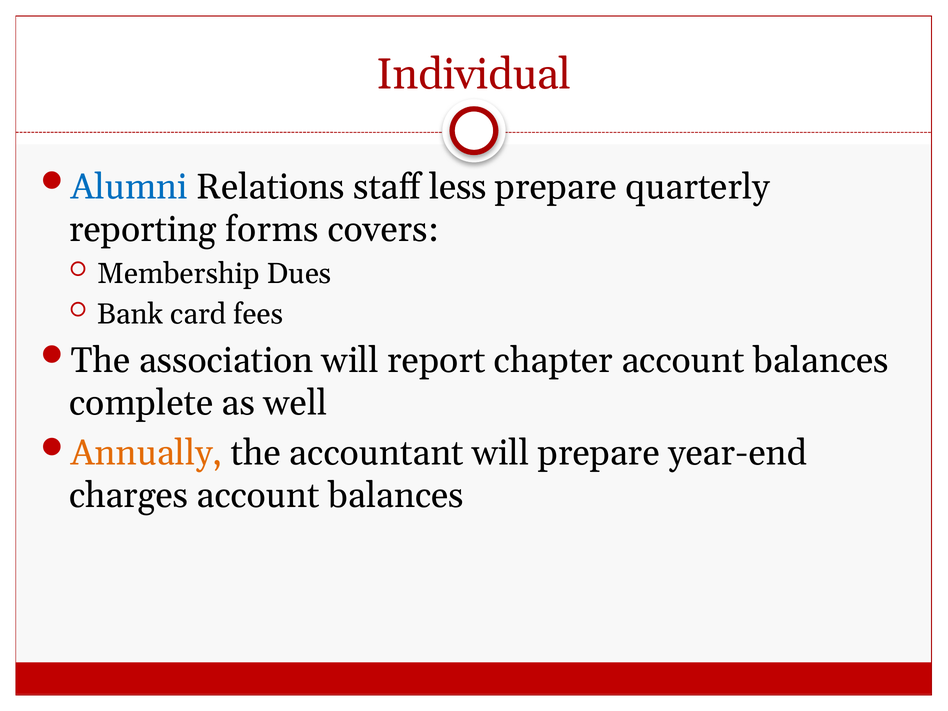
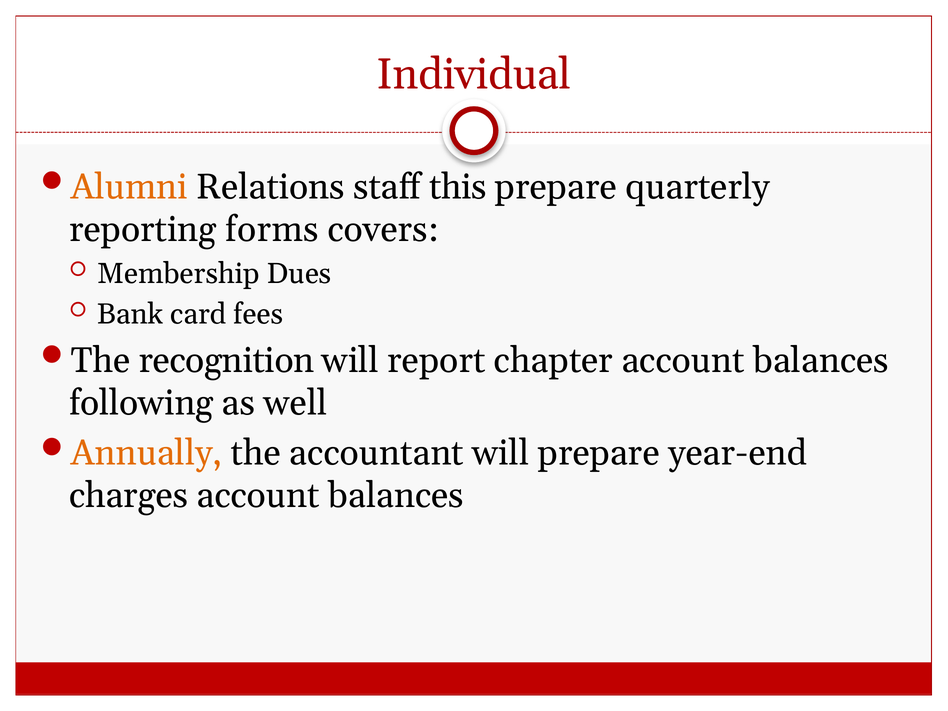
Alumni colour: blue -> orange
less: less -> this
association: association -> recognition
complete: complete -> following
